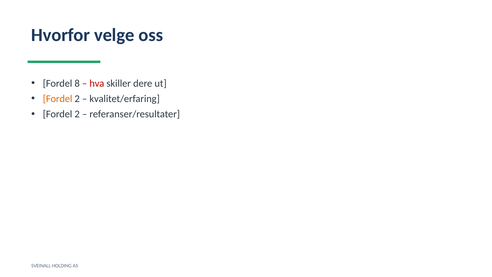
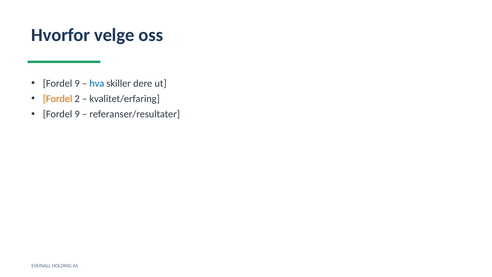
8 at (77, 83): 8 -> 9
hva colour: red -> blue
2 at (77, 114): 2 -> 9
